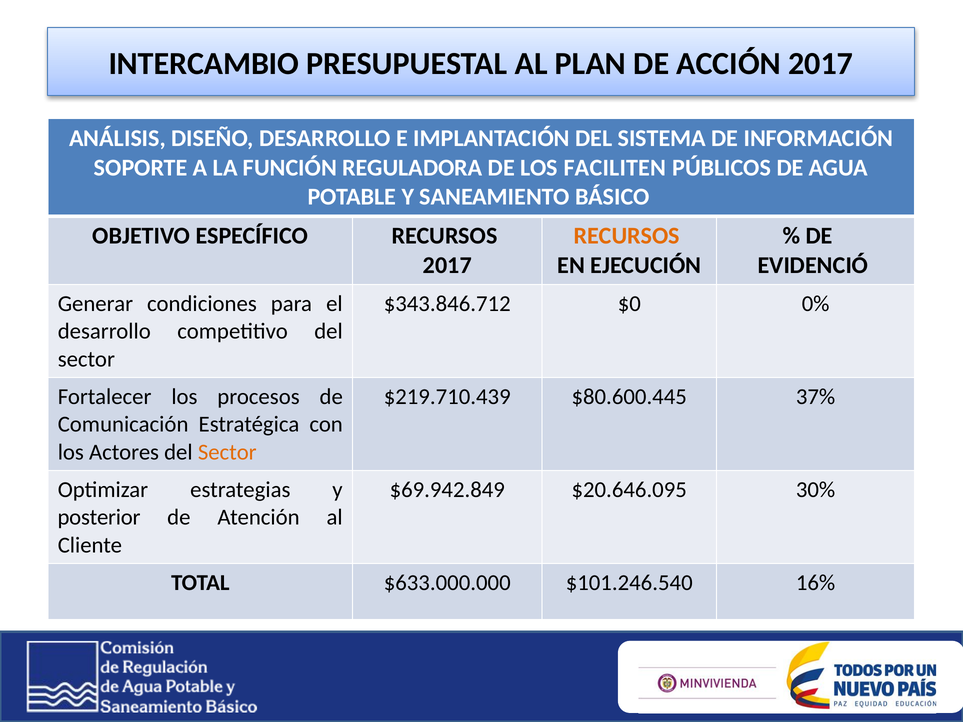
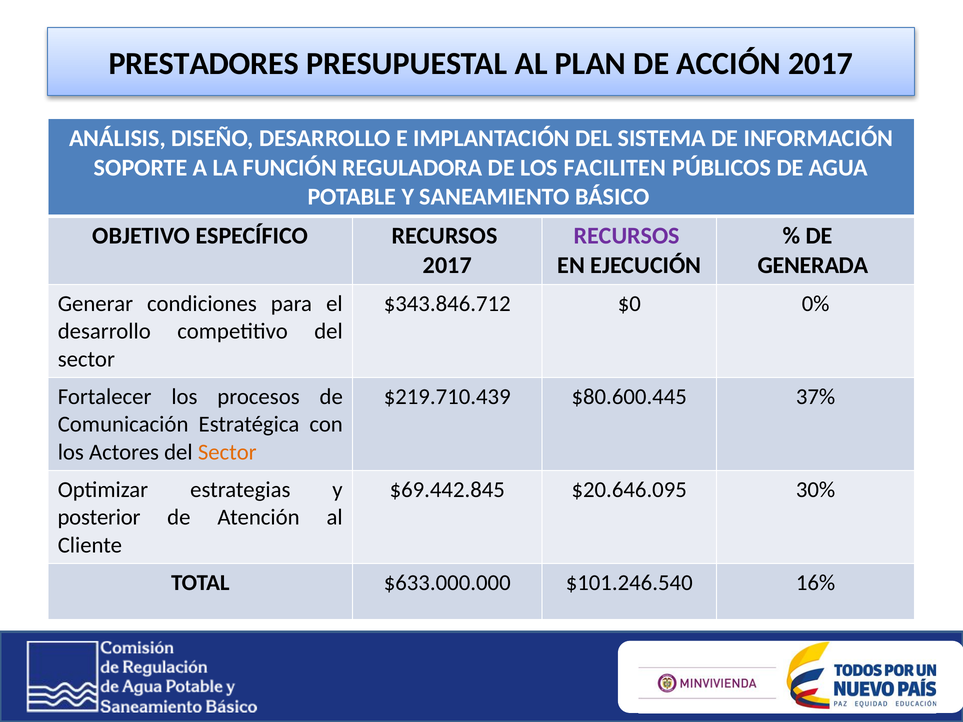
INTERCAMBIO: INTERCAMBIO -> PRESTADORES
RECURSOS at (627, 236) colour: orange -> purple
EVIDENCIÓ: EVIDENCIÓ -> GENERADA
$69.942.849: $69.942.849 -> $69.442.845
